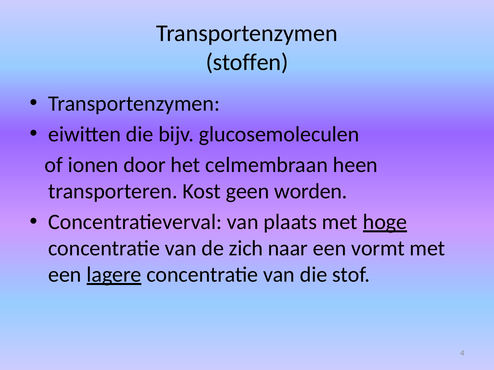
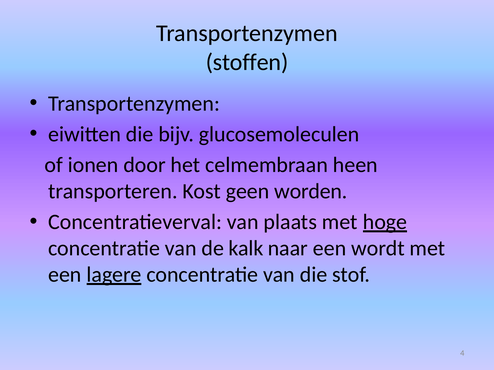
zich: zich -> kalk
vormt: vormt -> wordt
